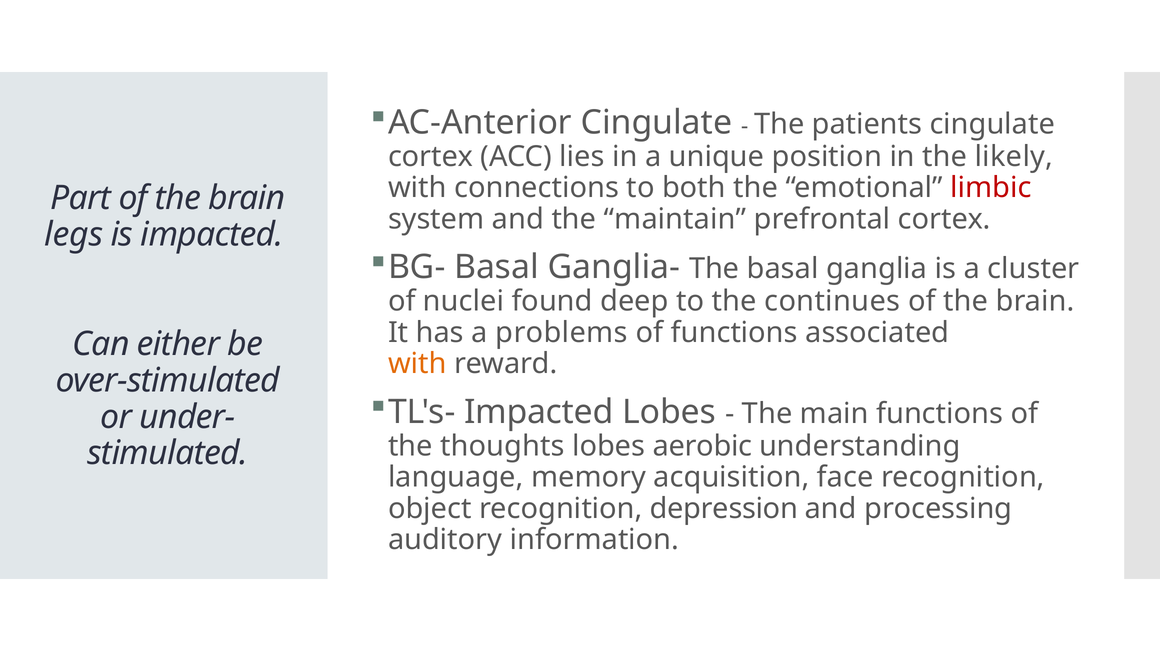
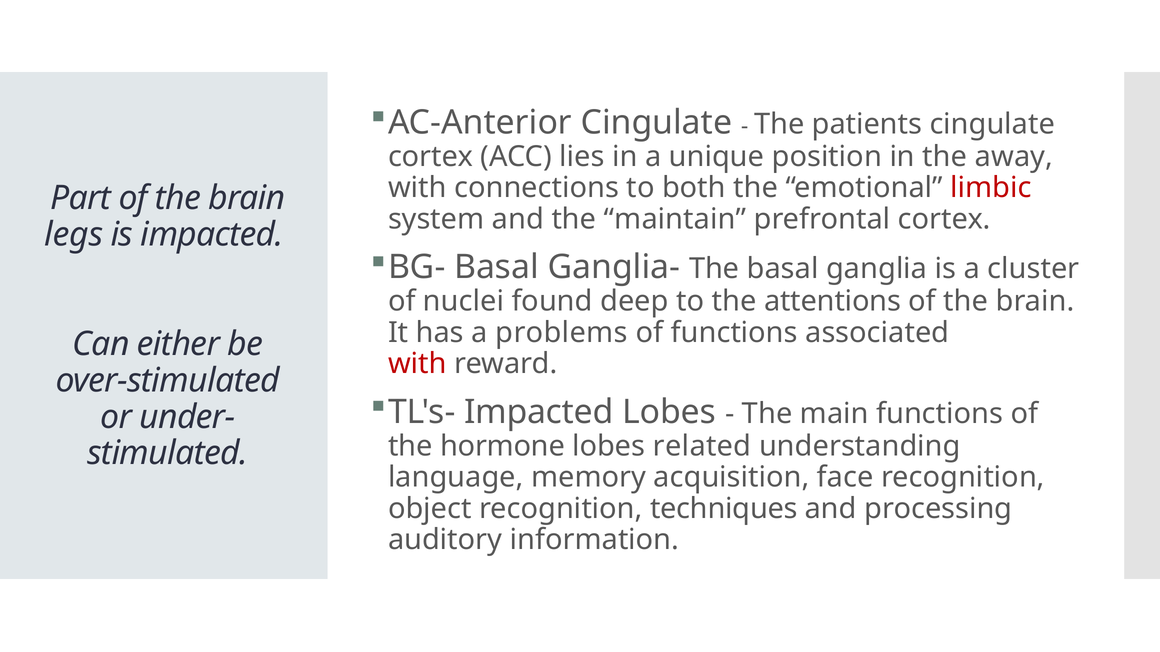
likely: likely -> away
continues: continues -> attentions
with at (417, 364) colour: orange -> red
thoughts: thoughts -> hormone
aerobic: aerobic -> related
depression: depression -> techniques
